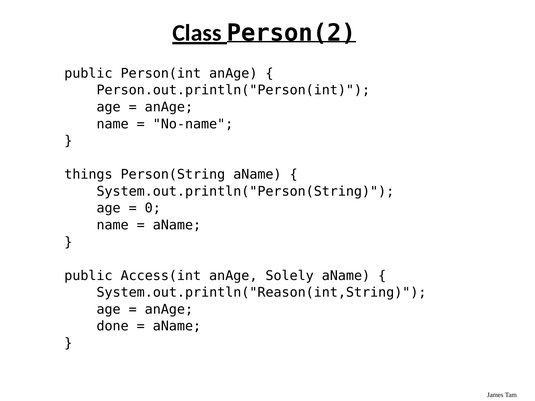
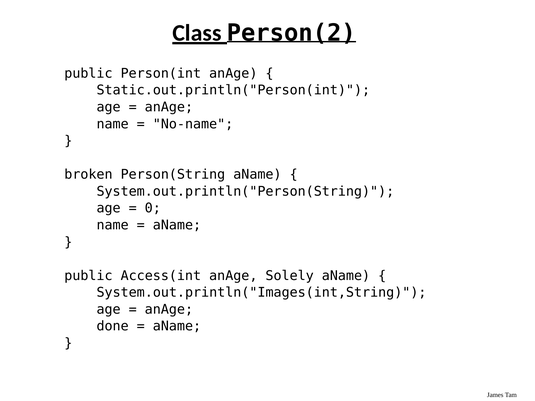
Person.out.println("Person(int: Person.out.println("Person(int -> Static.out.println("Person(int
things: things -> broken
System.out.println("Reason(int,String: System.out.println("Reason(int,String -> System.out.println("Images(int,String
